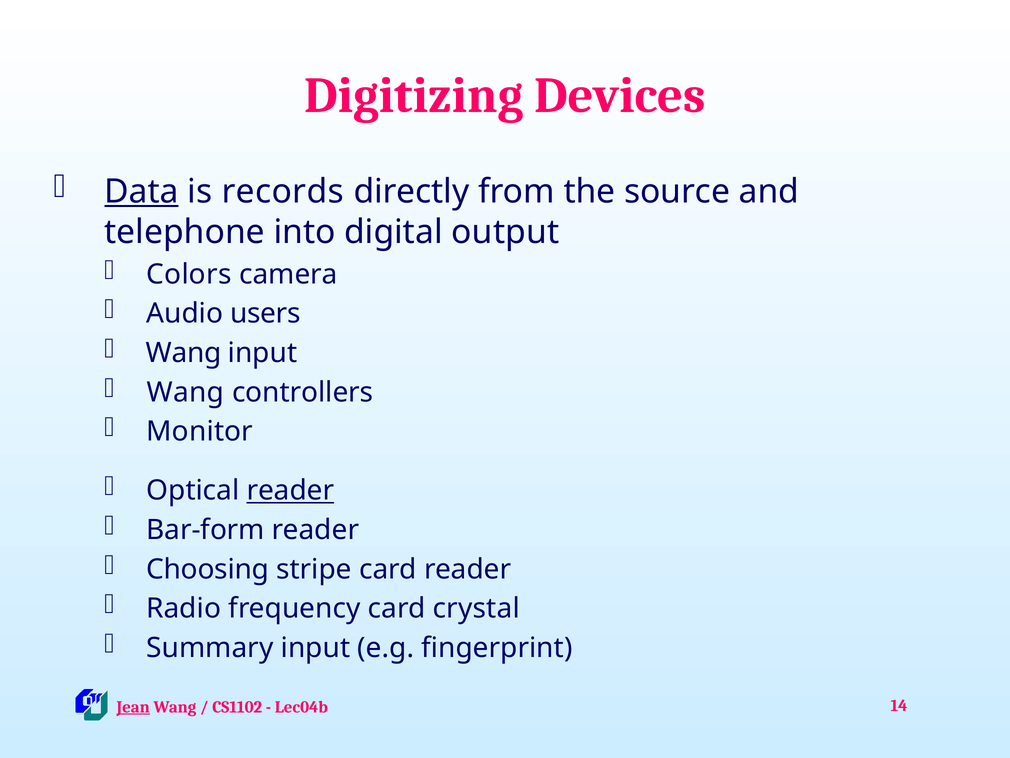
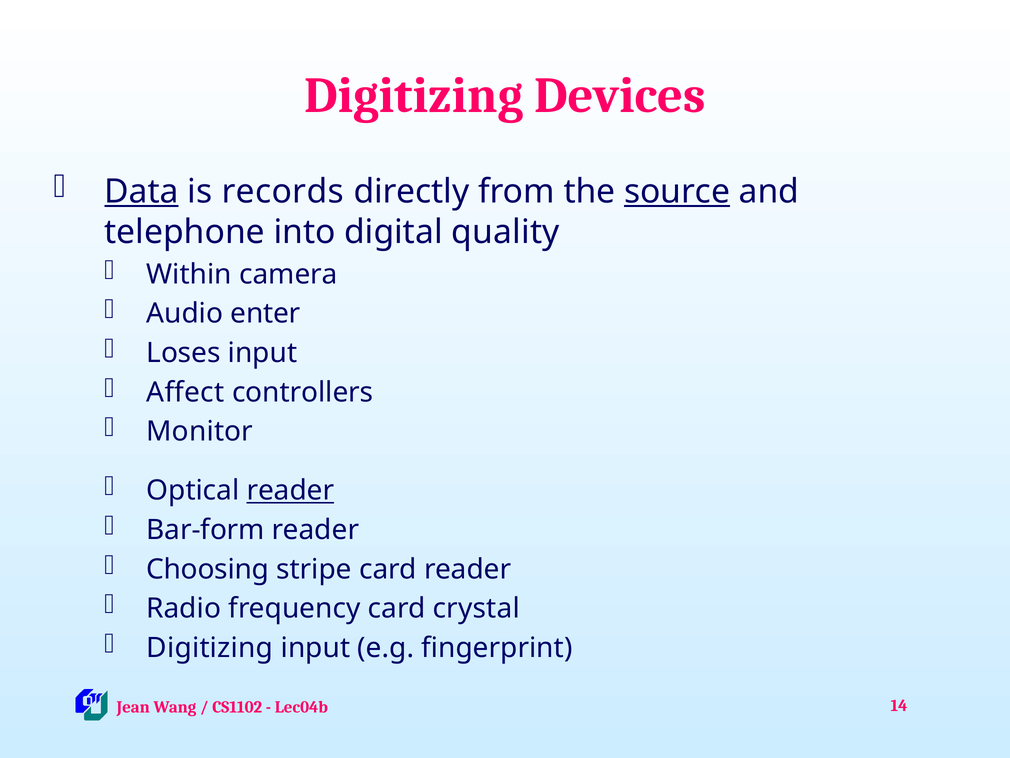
source underline: none -> present
output: output -> quality
Colors: Colors -> Within
users: users -> enter
Wang at (184, 353): Wang -> Loses
Wang at (185, 392): Wang -> Affect
Summary at (210, 647): Summary -> Digitizing
Jean underline: present -> none
